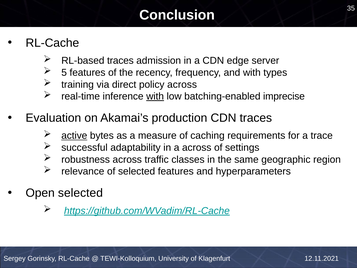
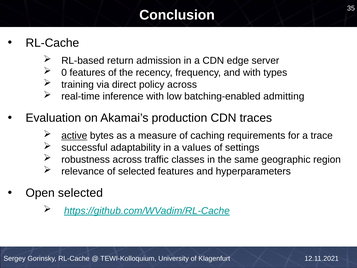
RL-based traces: traces -> return
5: 5 -> 0
with at (155, 96) underline: present -> none
imprecise: imprecise -> admitting
a across: across -> values
